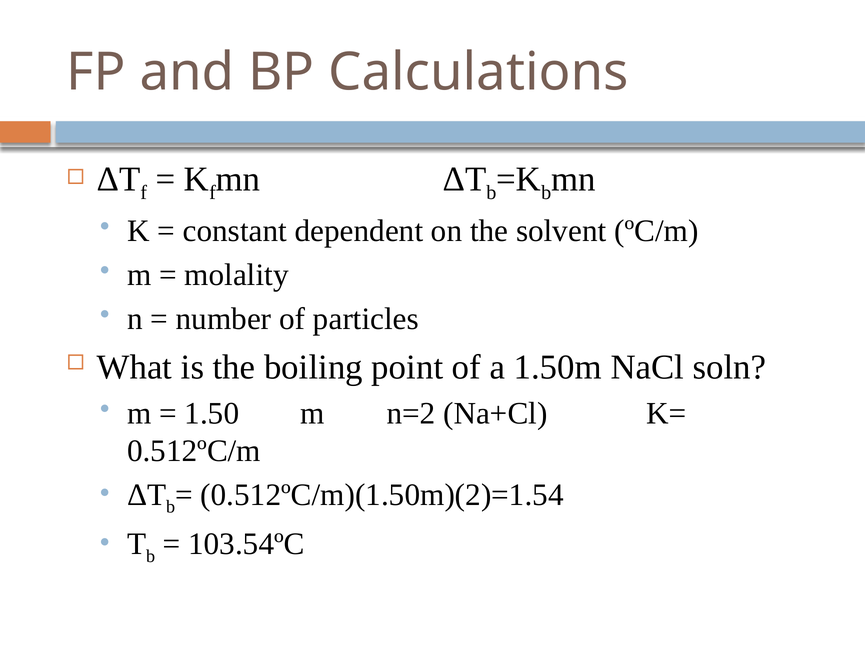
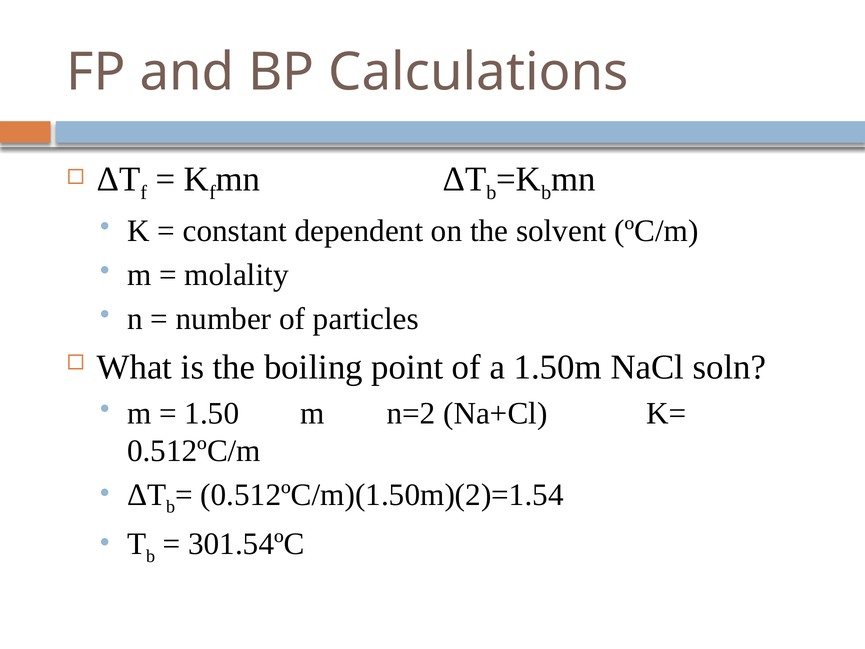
103.54ºC: 103.54ºC -> 301.54ºC
